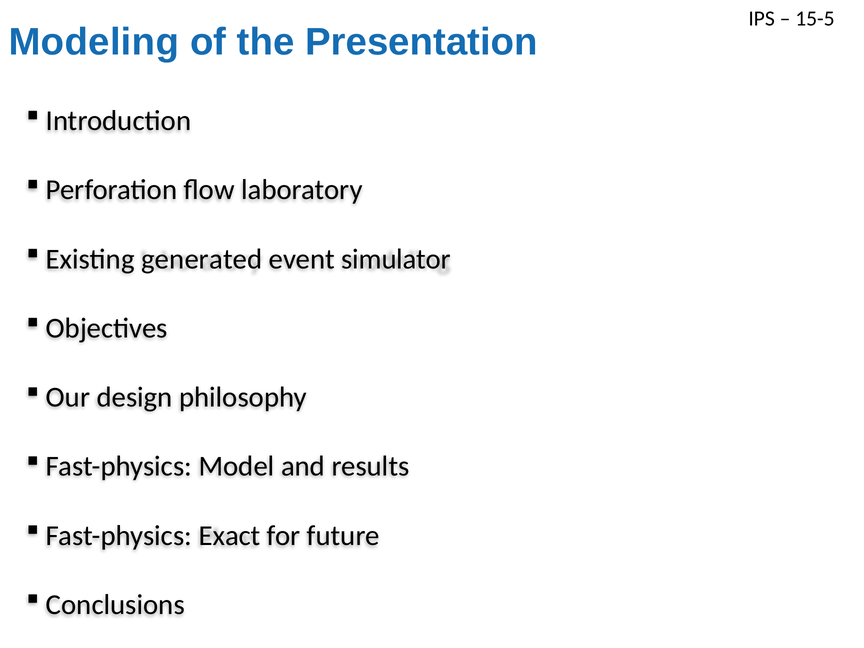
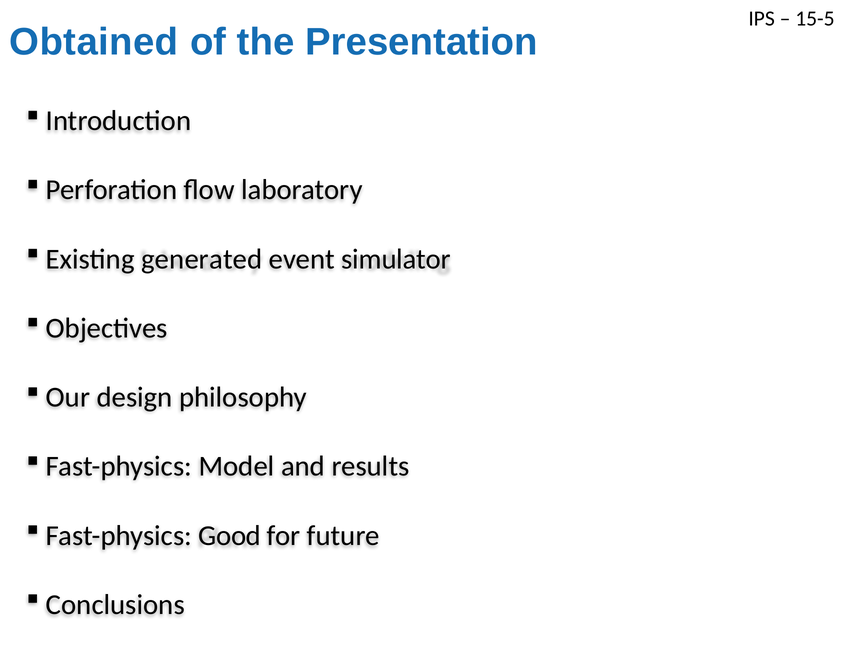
Modeling: Modeling -> Obtained
Exact: Exact -> Good
